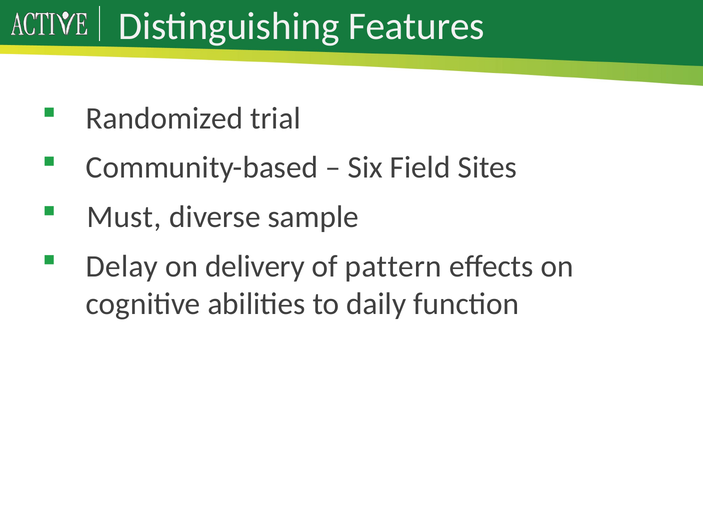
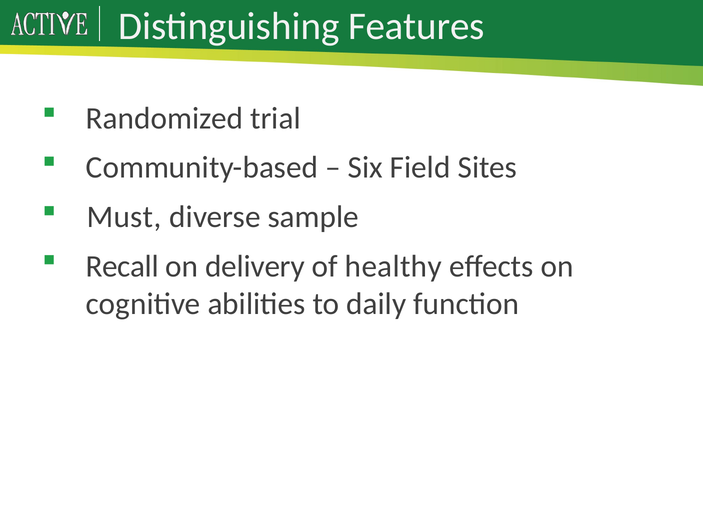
Delay: Delay -> Recall
pattern: pattern -> healthy
